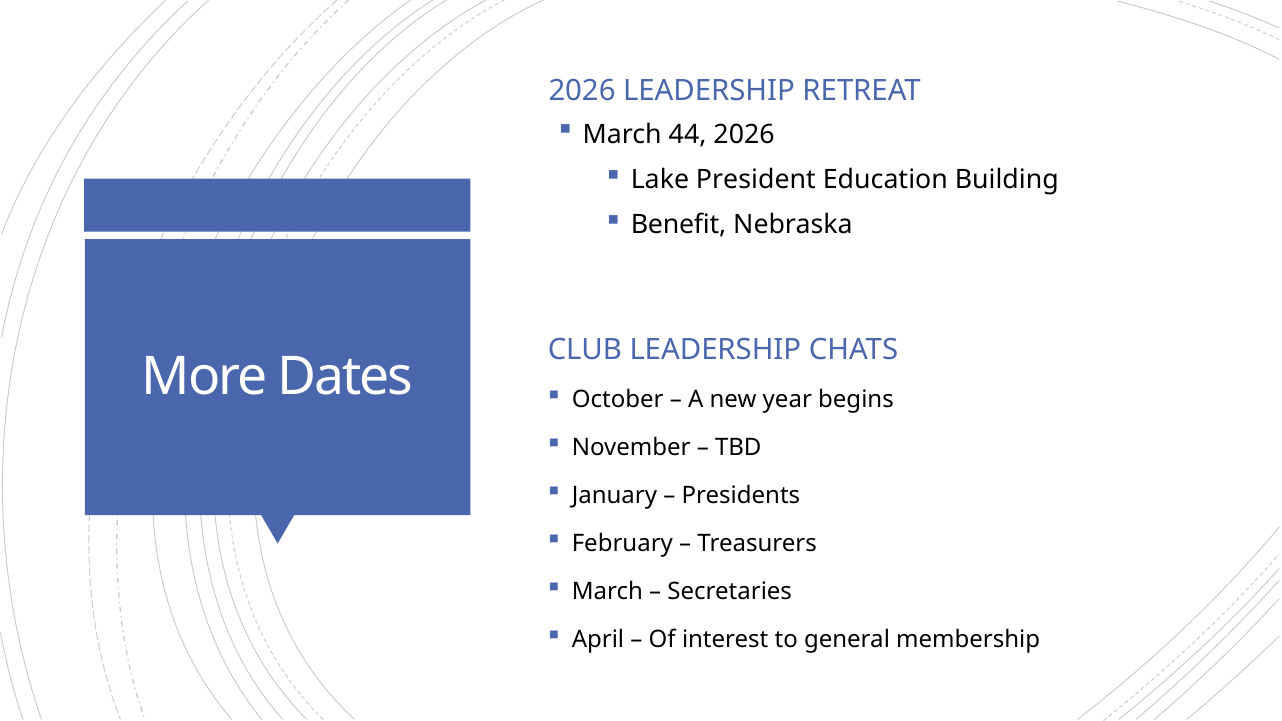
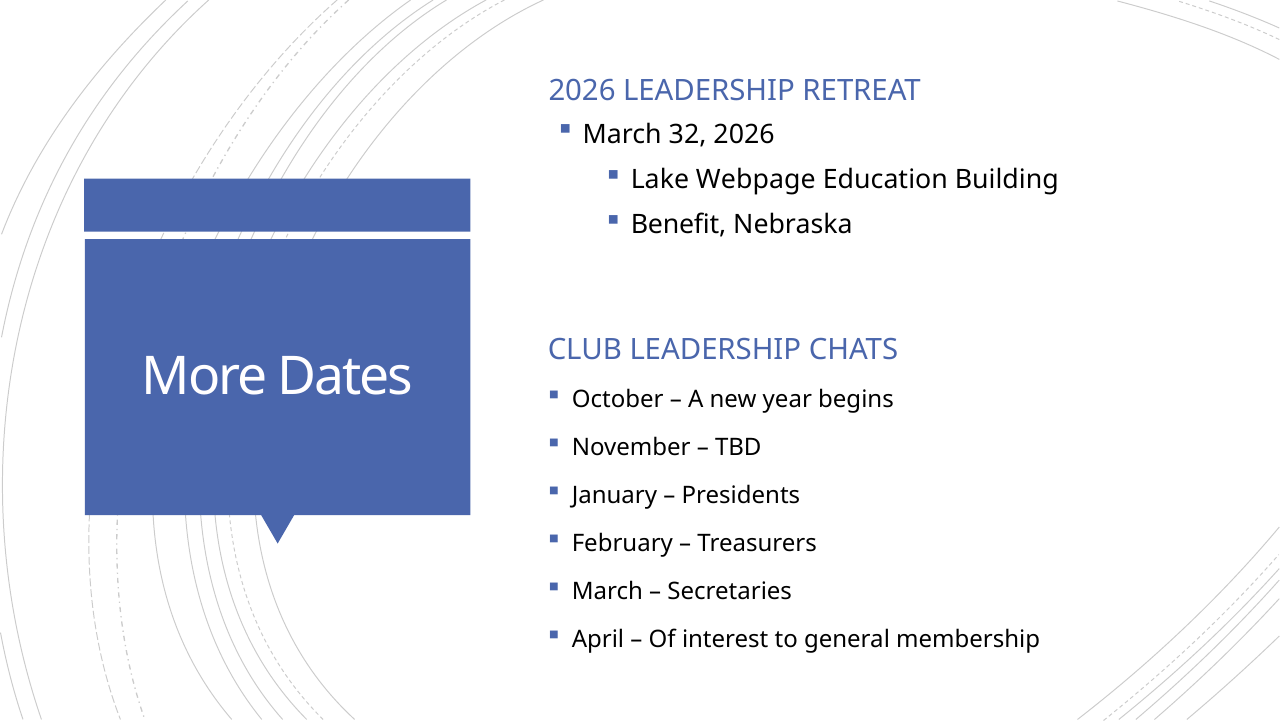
44: 44 -> 32
President: President -> Webpage
